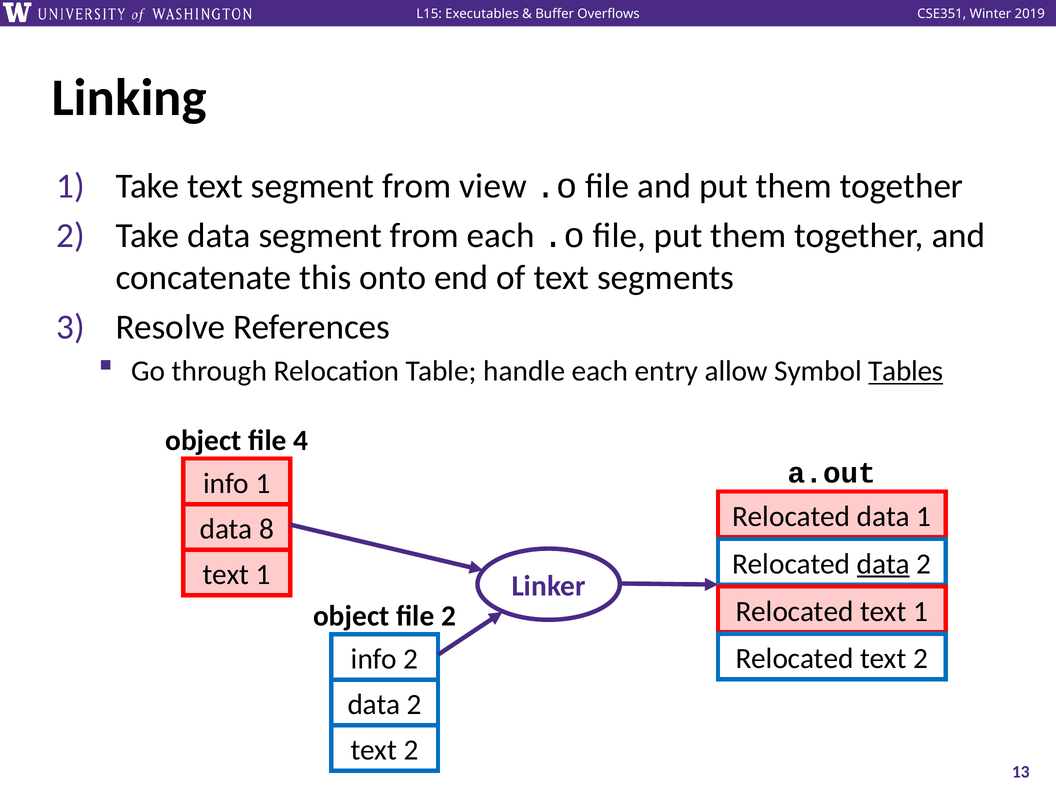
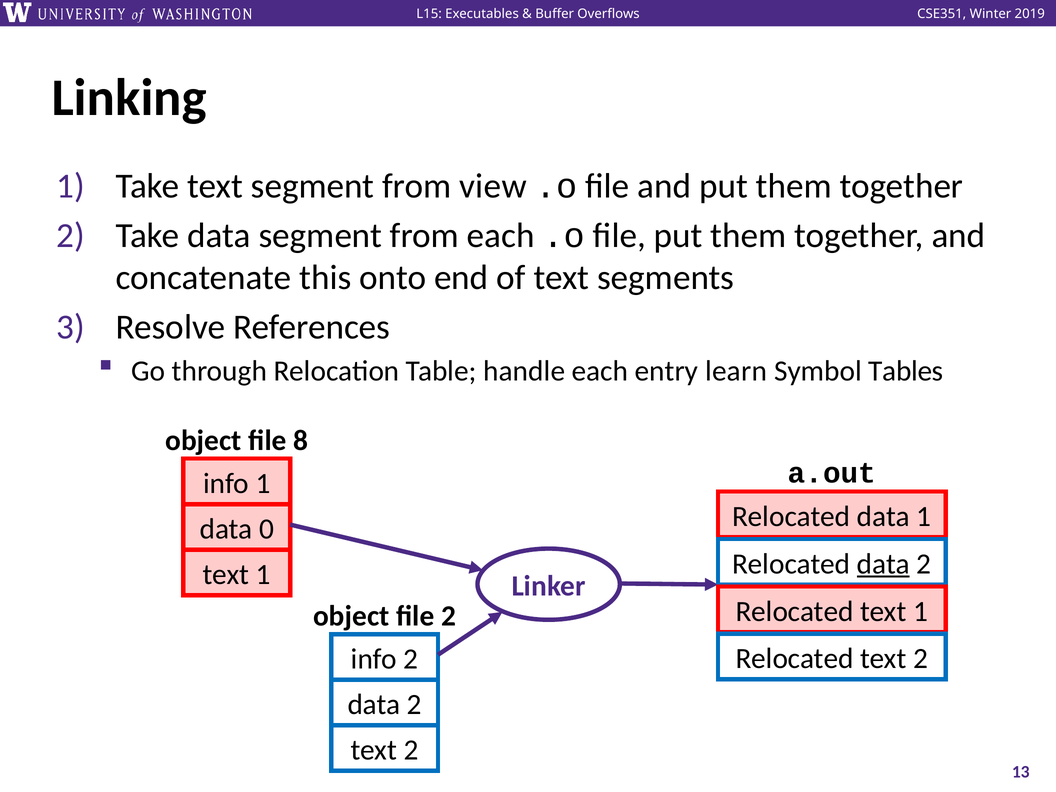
allow: allow -> learn
Tables underline: present -> none
4: 4 -> 8
8: 8 -> 0
